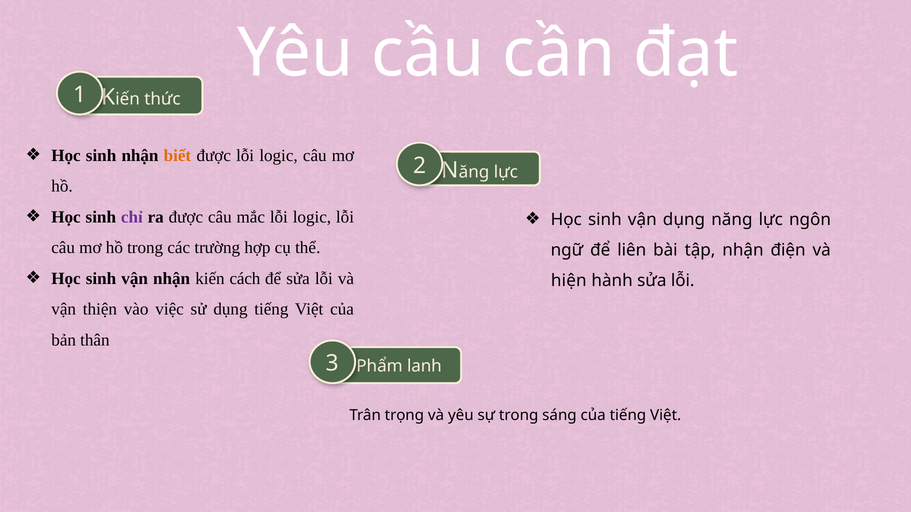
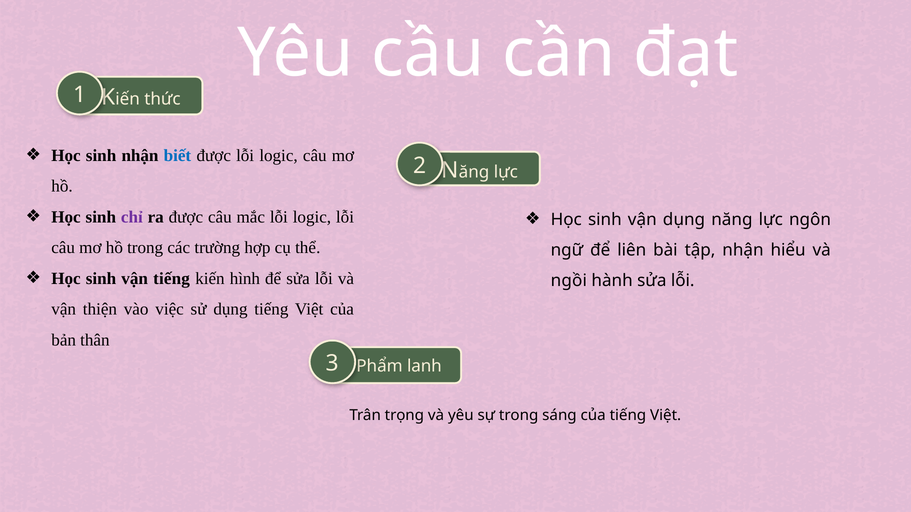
biết colour: orange -> blue
điện: điện -> hiểu
vận nhận: nhận -> tiếng
cách: cách -> hình
hiện: hiện -> ngồi
